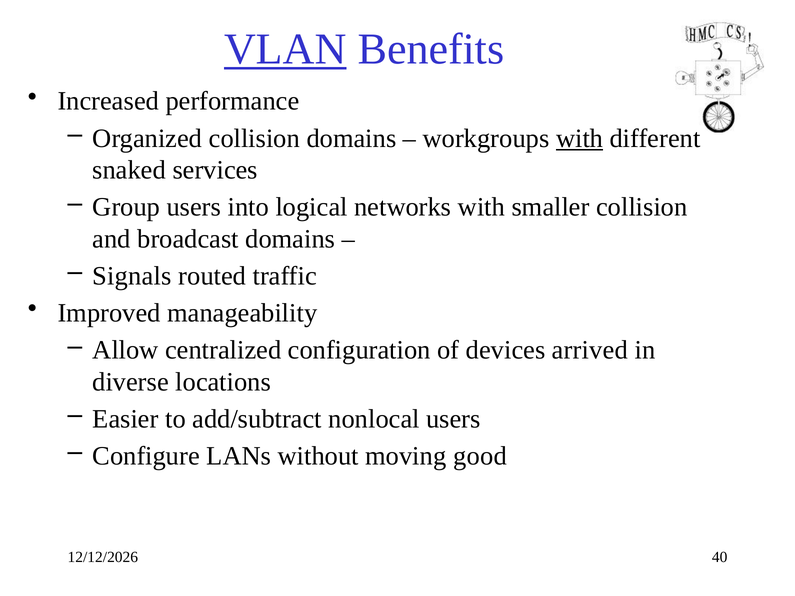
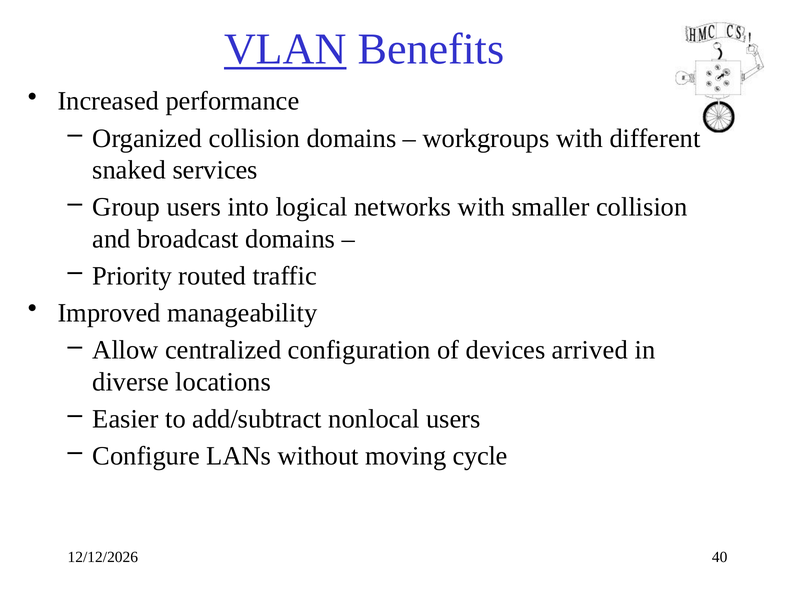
with at (580, 138) underline: present -> none
Signals: Signals -> Priority
good: good -> cycle
